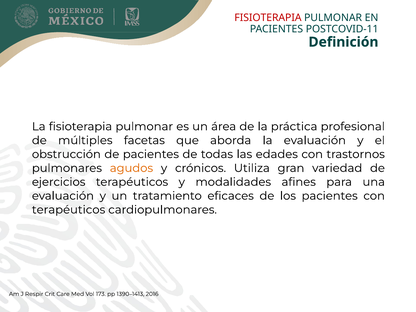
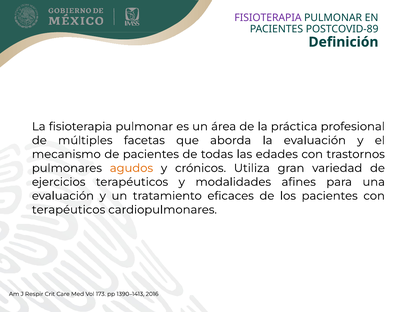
FISIOTERAPIA at (268, 18) colour: red -> purple
POSTCOVID-11: POSTCOVID-11 -> POSTCOVID-89
obstrucción: obstrucción -> mecanismo
